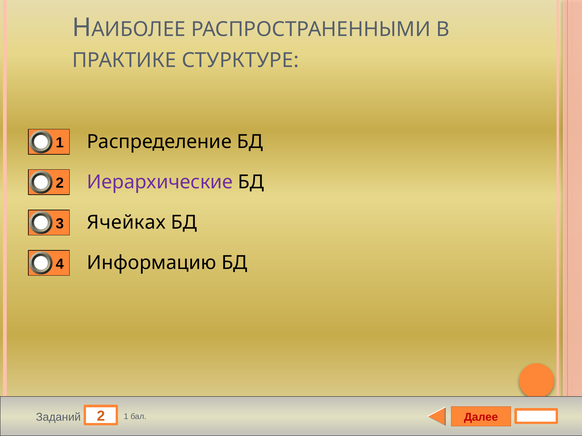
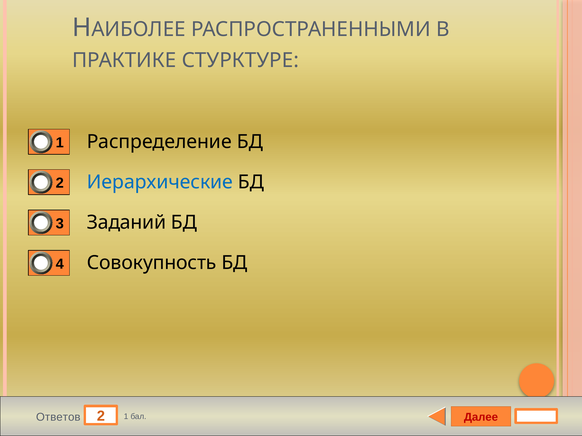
Иерархические colour: purple -> blue
Ячейках: Ячейках -> Заданий
Информацию: Информацию -> Совокупность
Заданий: Заданий -> Ответов
